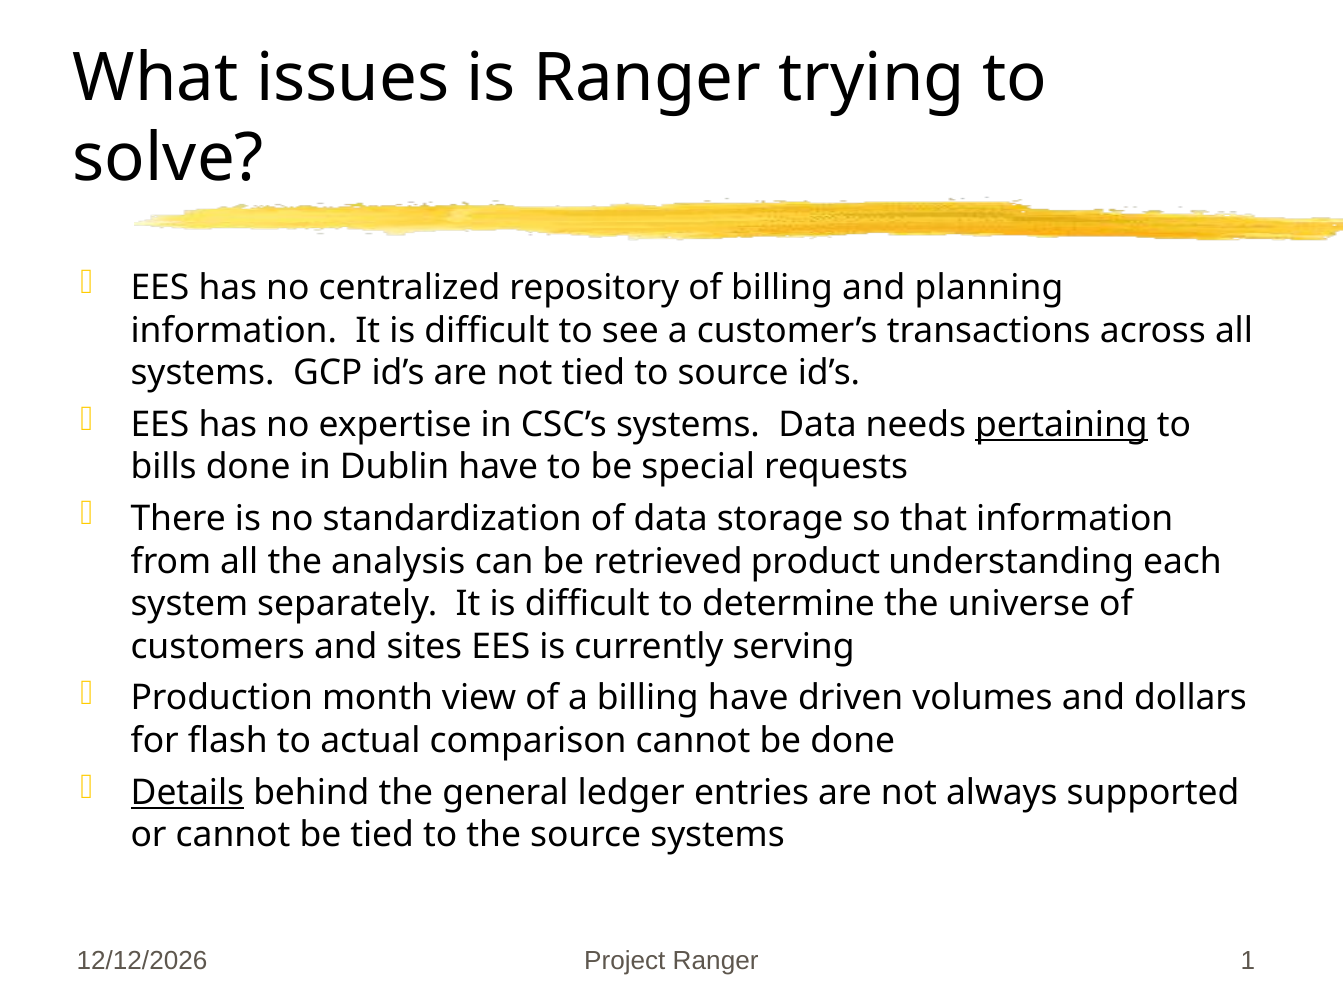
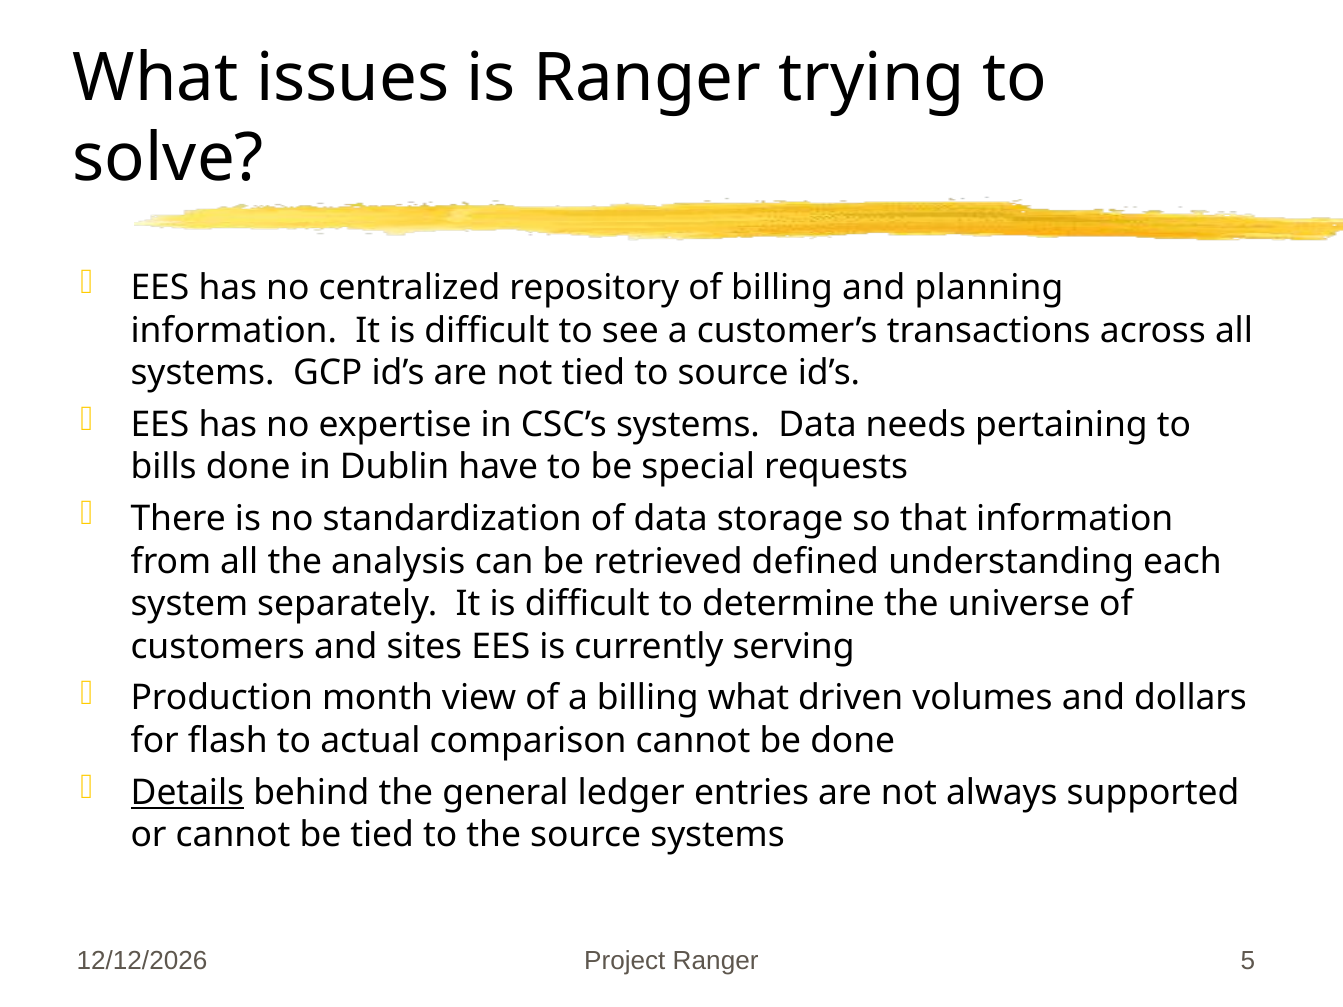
pertaining underline: present -> none
product: product -> defined
billing have: have -> what
1: 1 -> 5
